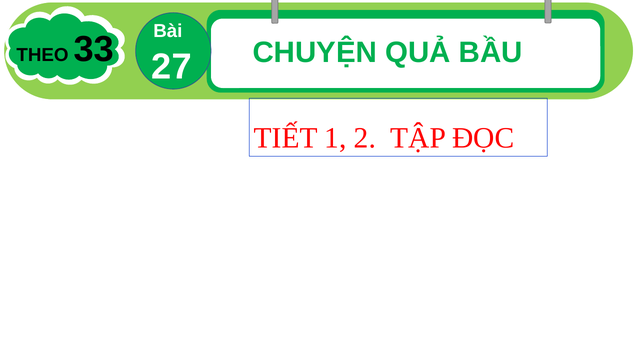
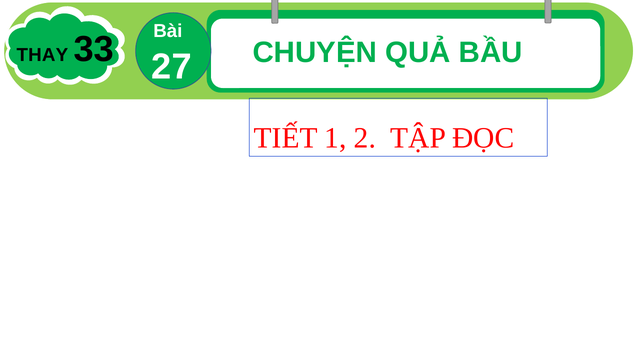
THEO: THEO -> THAY
